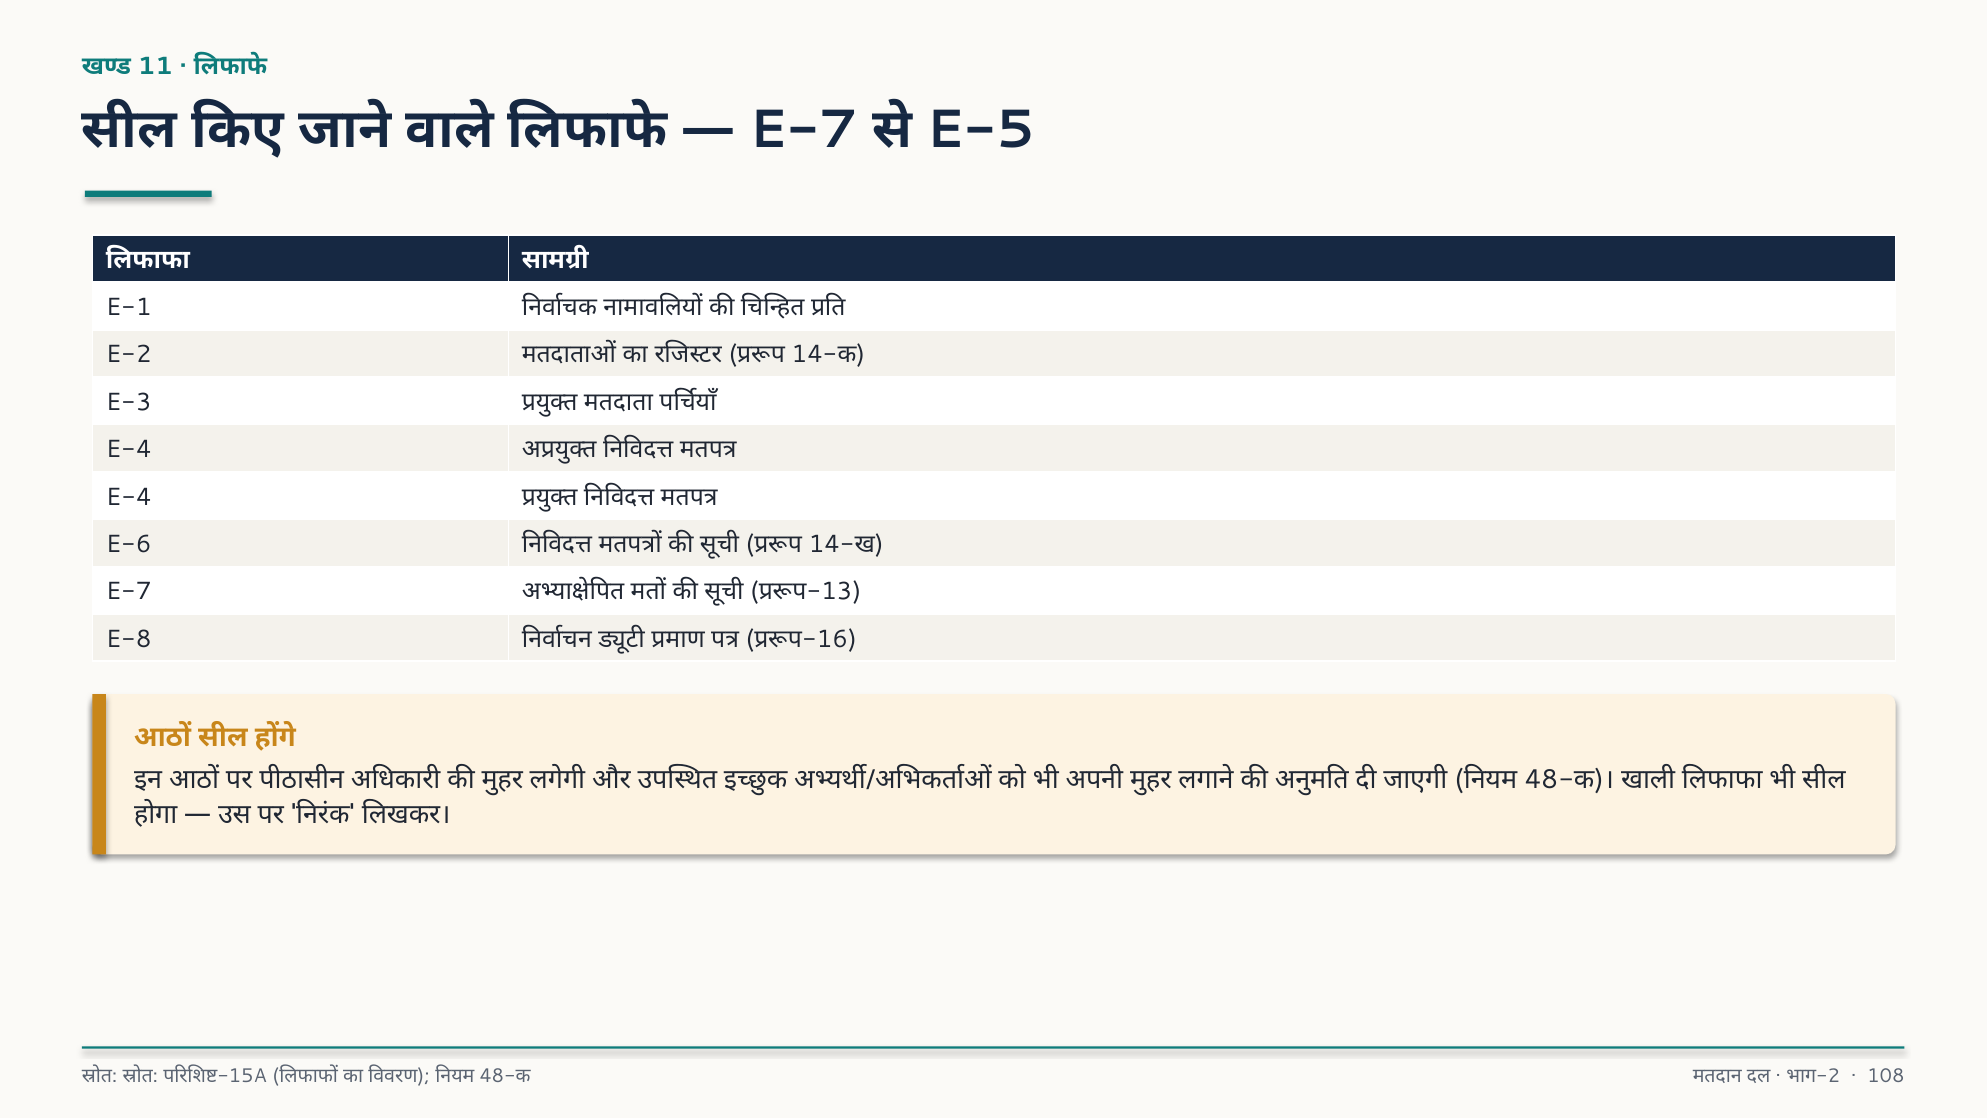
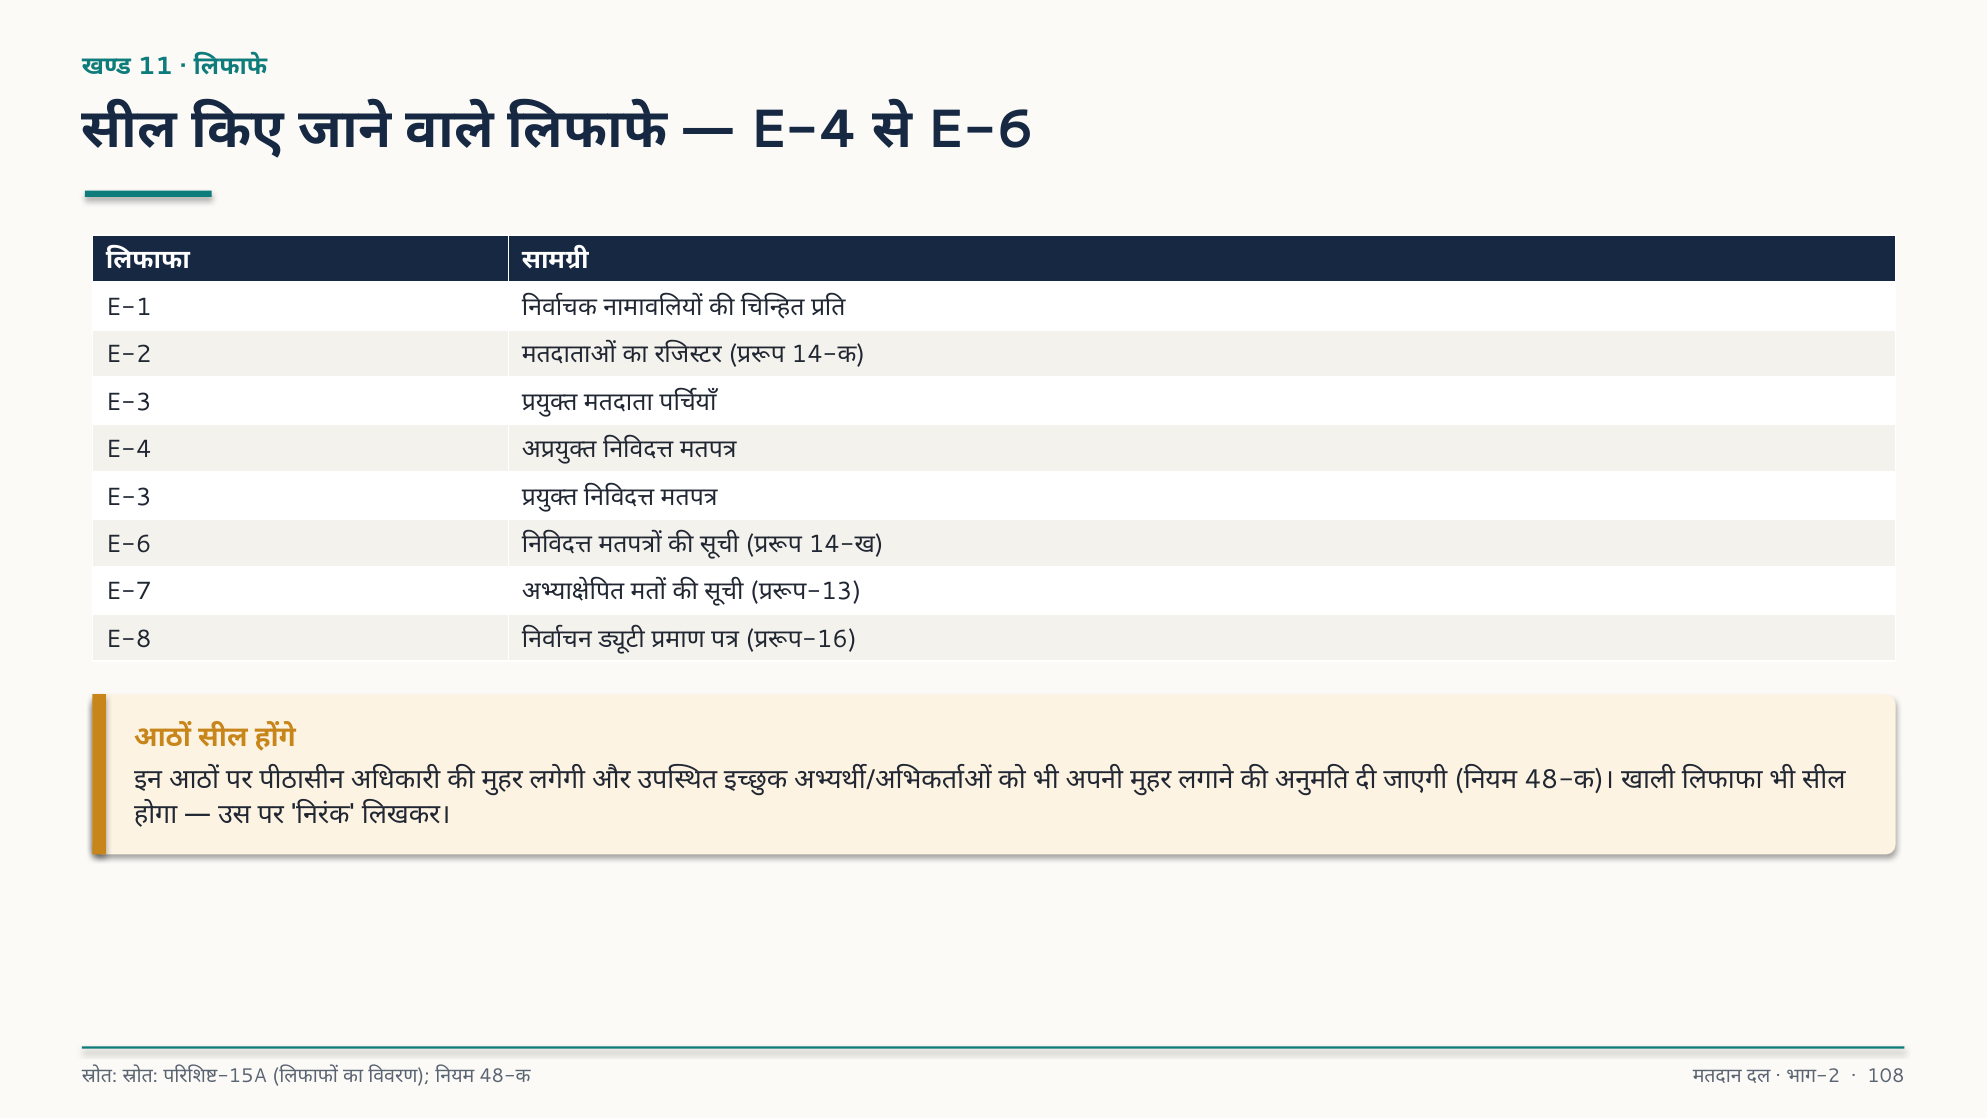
E-7 at (804, 129): E-7 -> E-4
E-5 at (981, 129): E-5 -> E-6
E-4 at (129, 497): E-4 -> E-3
